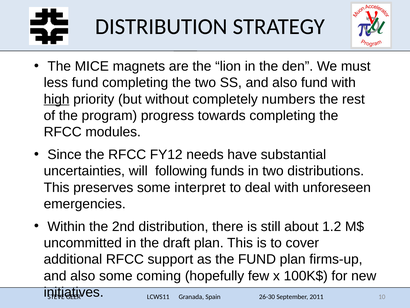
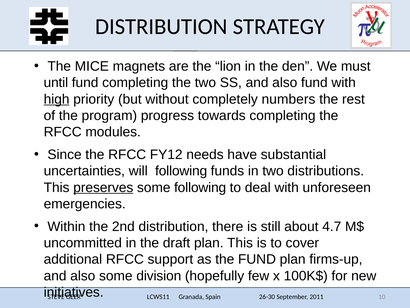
less: less -> until
preserves underline: none -> present
some interpret: interpret -> following
1.2: 1.2 -> 4.7
coming: coming -> division
